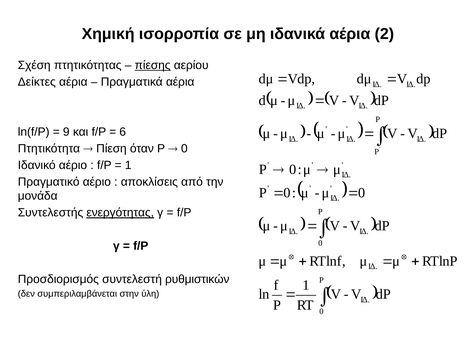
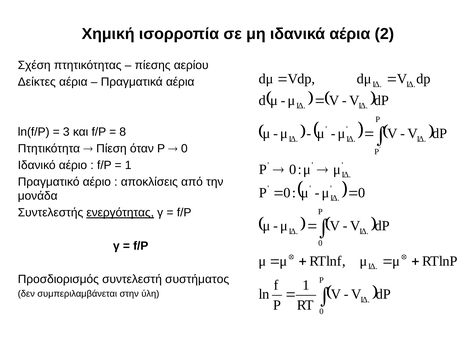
πίεσης underline: present -> none
9: 9 -> 3
6: 6 -> 8
ρυθμιστικών: ρυθμιστικών -> συστήματος
